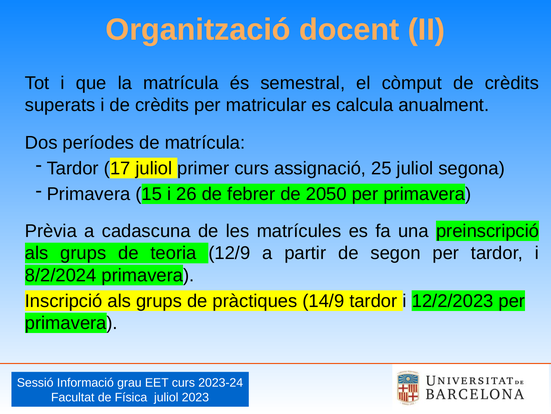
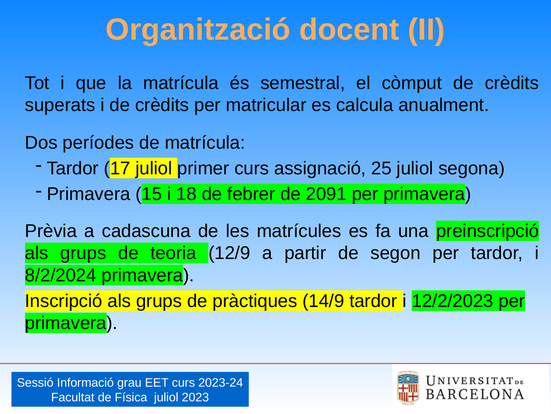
26: 26 -> 18
2050: 2050 -> 2091
